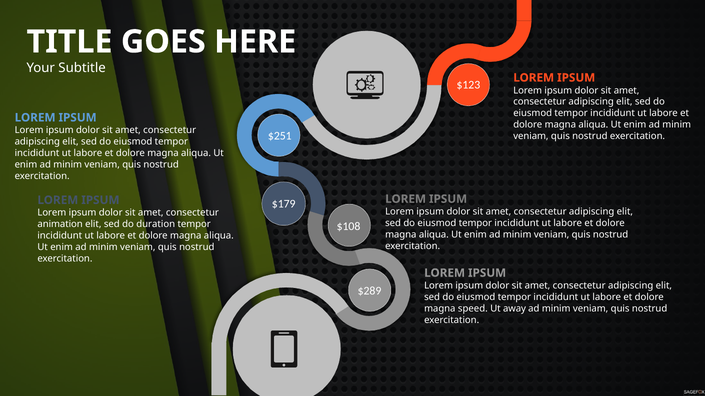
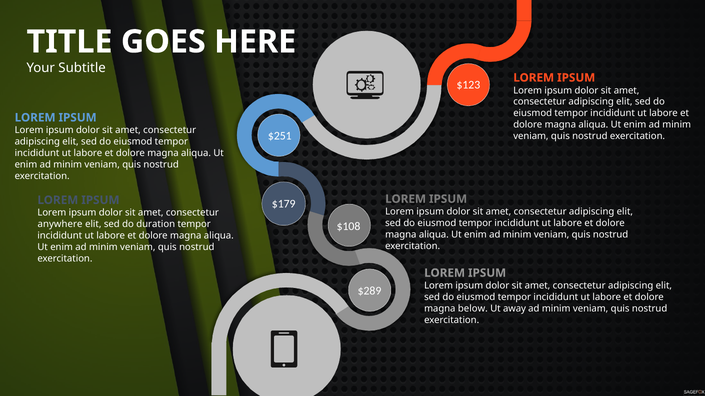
animation: animation -> anywhere
speed: speed -> below
